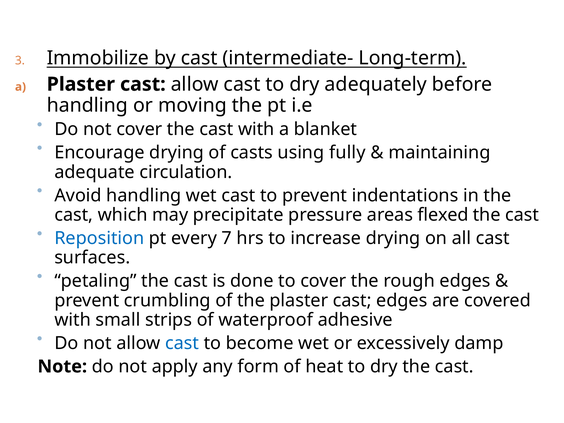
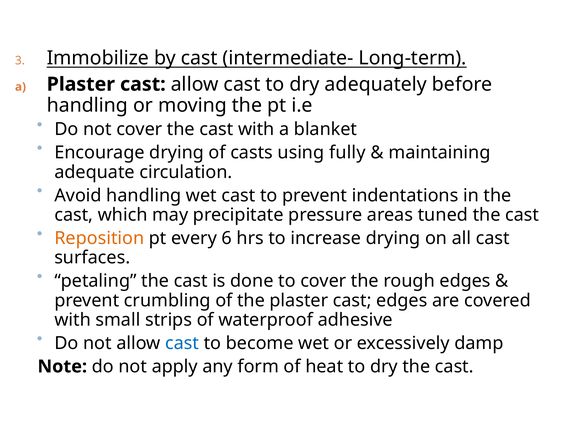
flexed: flexed -> tuned
Reposition colour: blue -> orange
7: 7 -> 6
